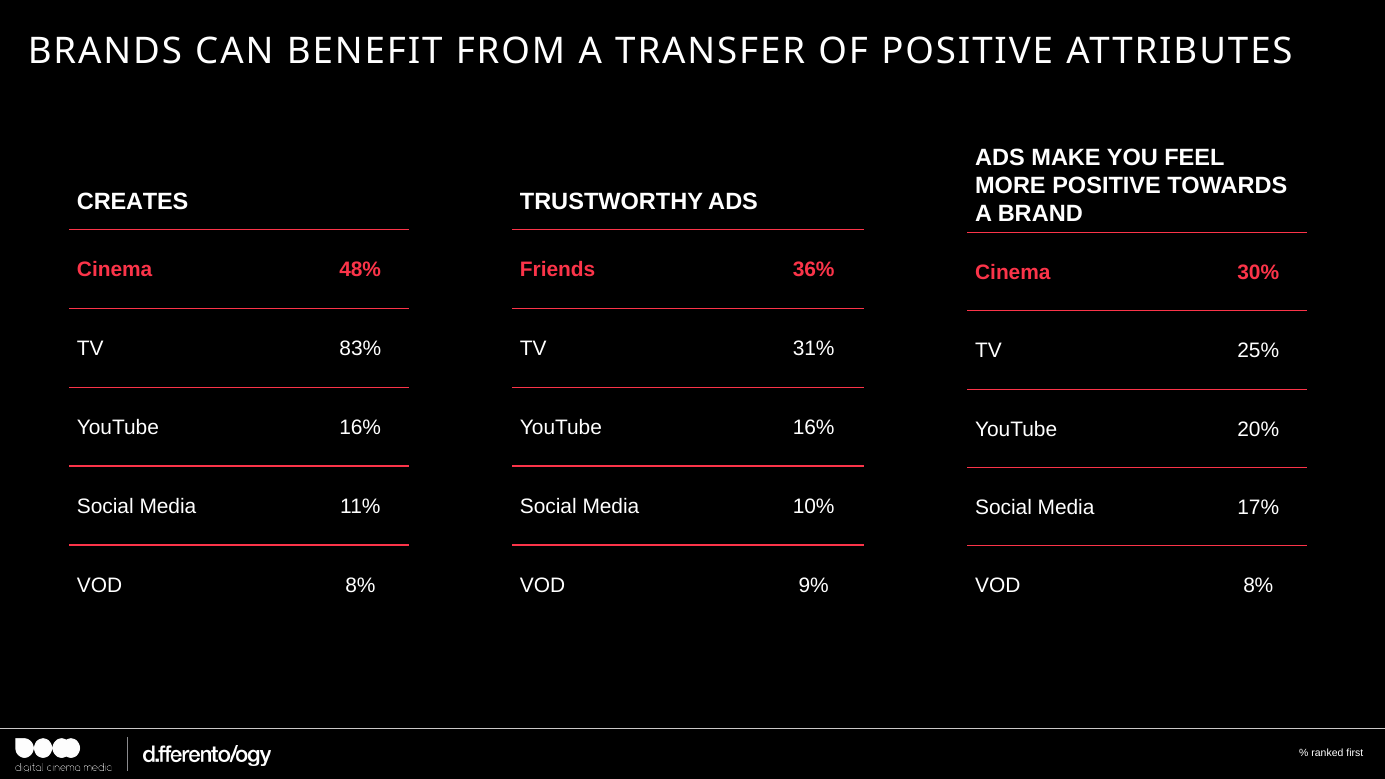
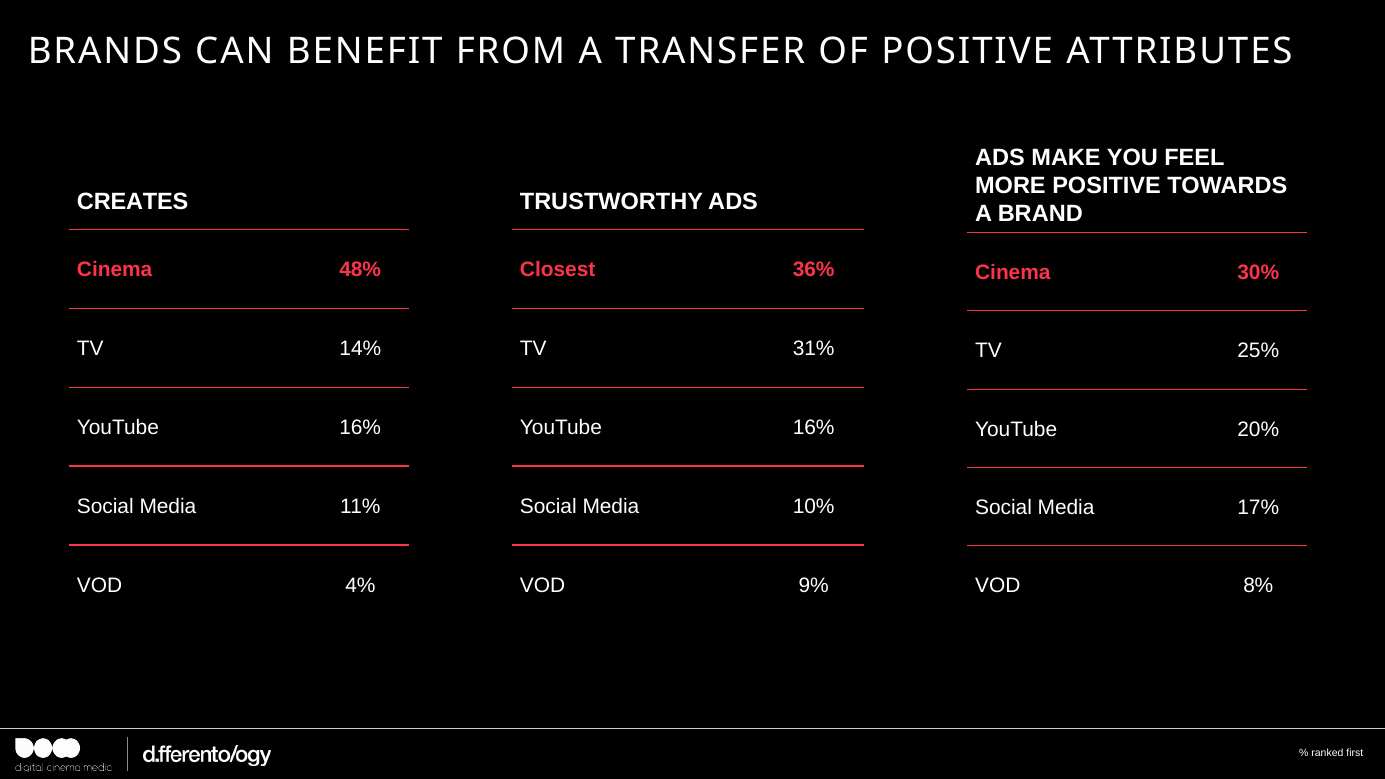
Friends: Friends -> Closest
83%: 83% -> 14%
8% at (360, 586): 8% -> 4%
